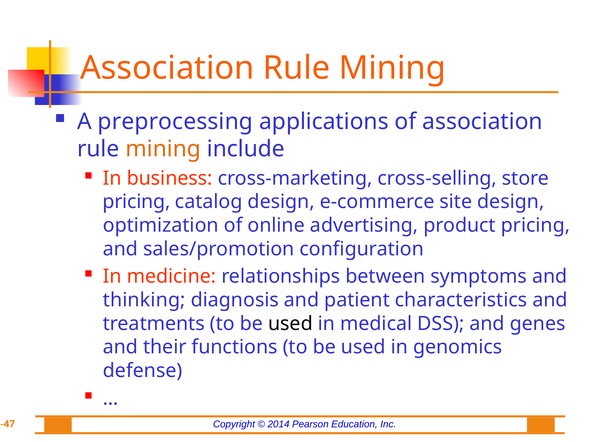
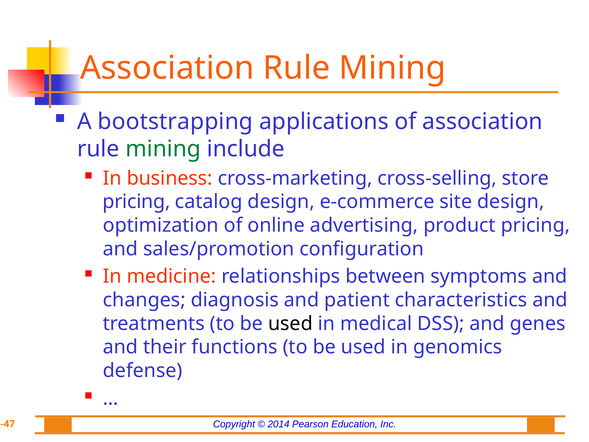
preprocessing: preprocessing -> bootstrapping
mining at (163, 149) colour: orange -> green
thinking: thinking -> changes
